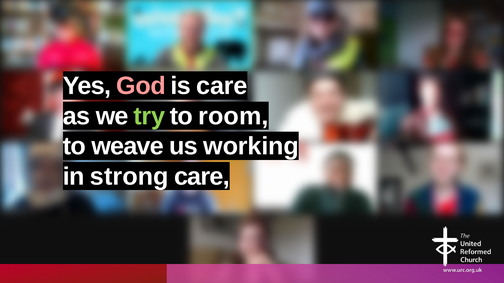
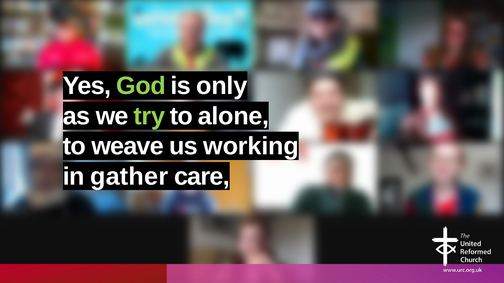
God colour: pink -> light green
is care: care -> only
room: room -> alone
strong: strong -> gather
